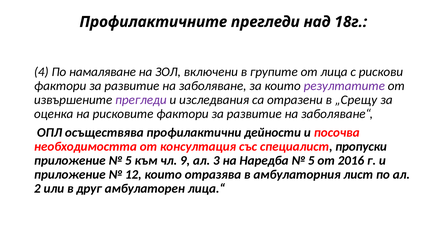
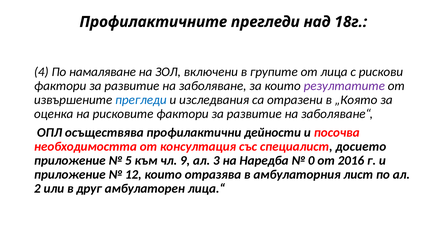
прегледи at (141, 100) colour: purple -> blue
„Срещу: „Срещу -> „Която
пропуски: пропуски -> досието
5 at (311, 161): 5 -> 0
